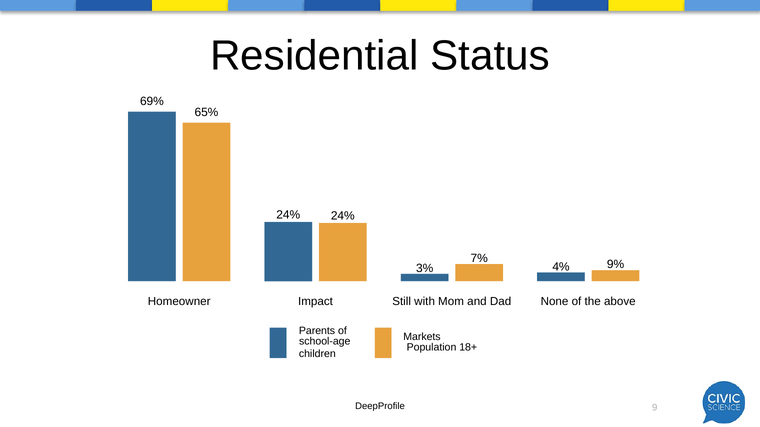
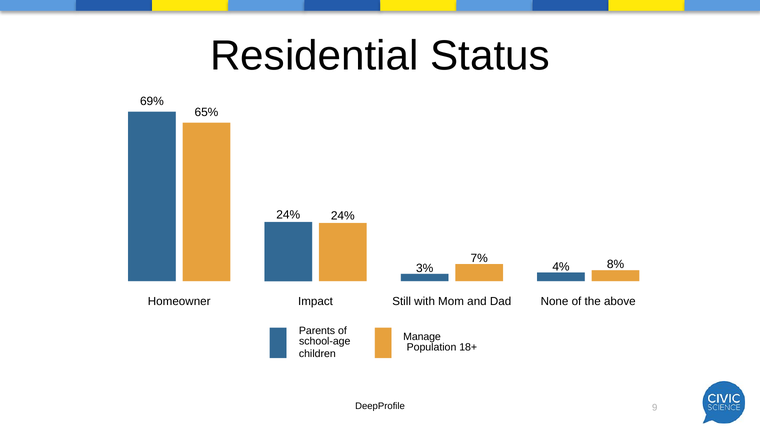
9%: 9% -> 8%
Markets: Markets -> Manage
